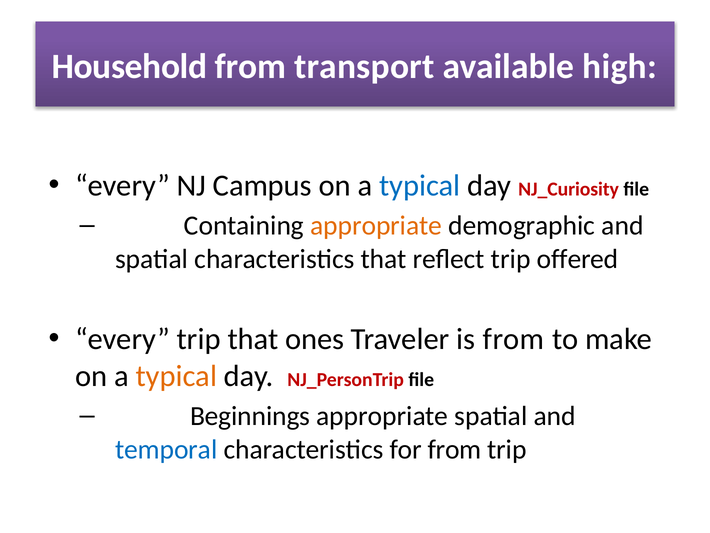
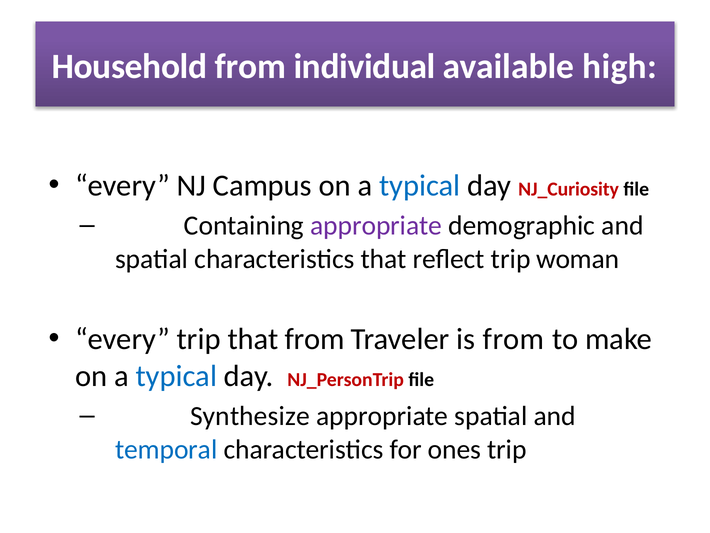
transport: transport -> individual
appropriate at (376, 226) colour: orange -> purple
offered: offered -> woman
that ones: ones -> from
typical at (176, 376) colour: orange -> blue
Beginnings: Beginnings -> Synthesize
for from: from -> ones
